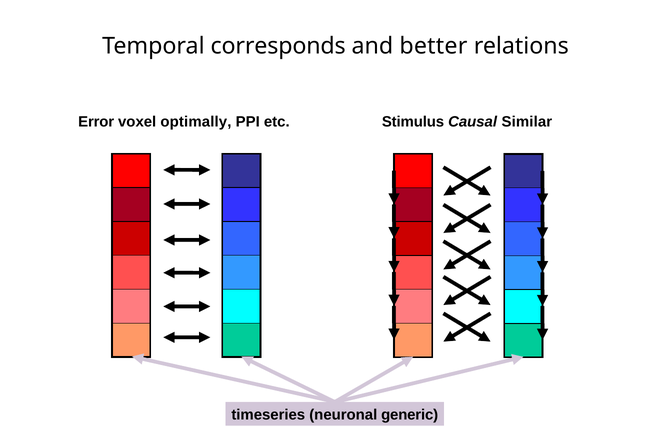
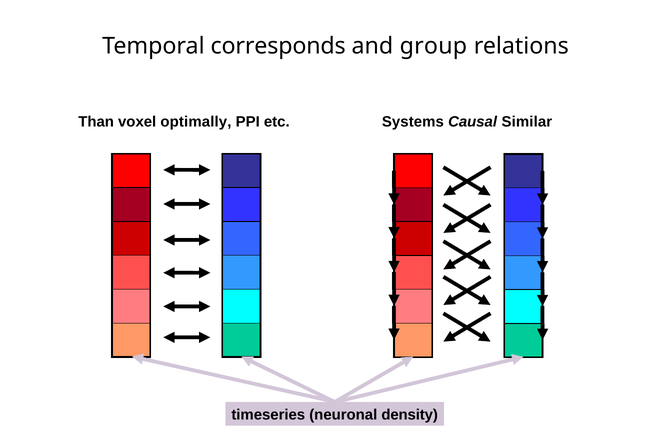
better: better -> group
Error: Error -> Than
Stimulus: Stimulus -> Systems
generic: generic -> density
